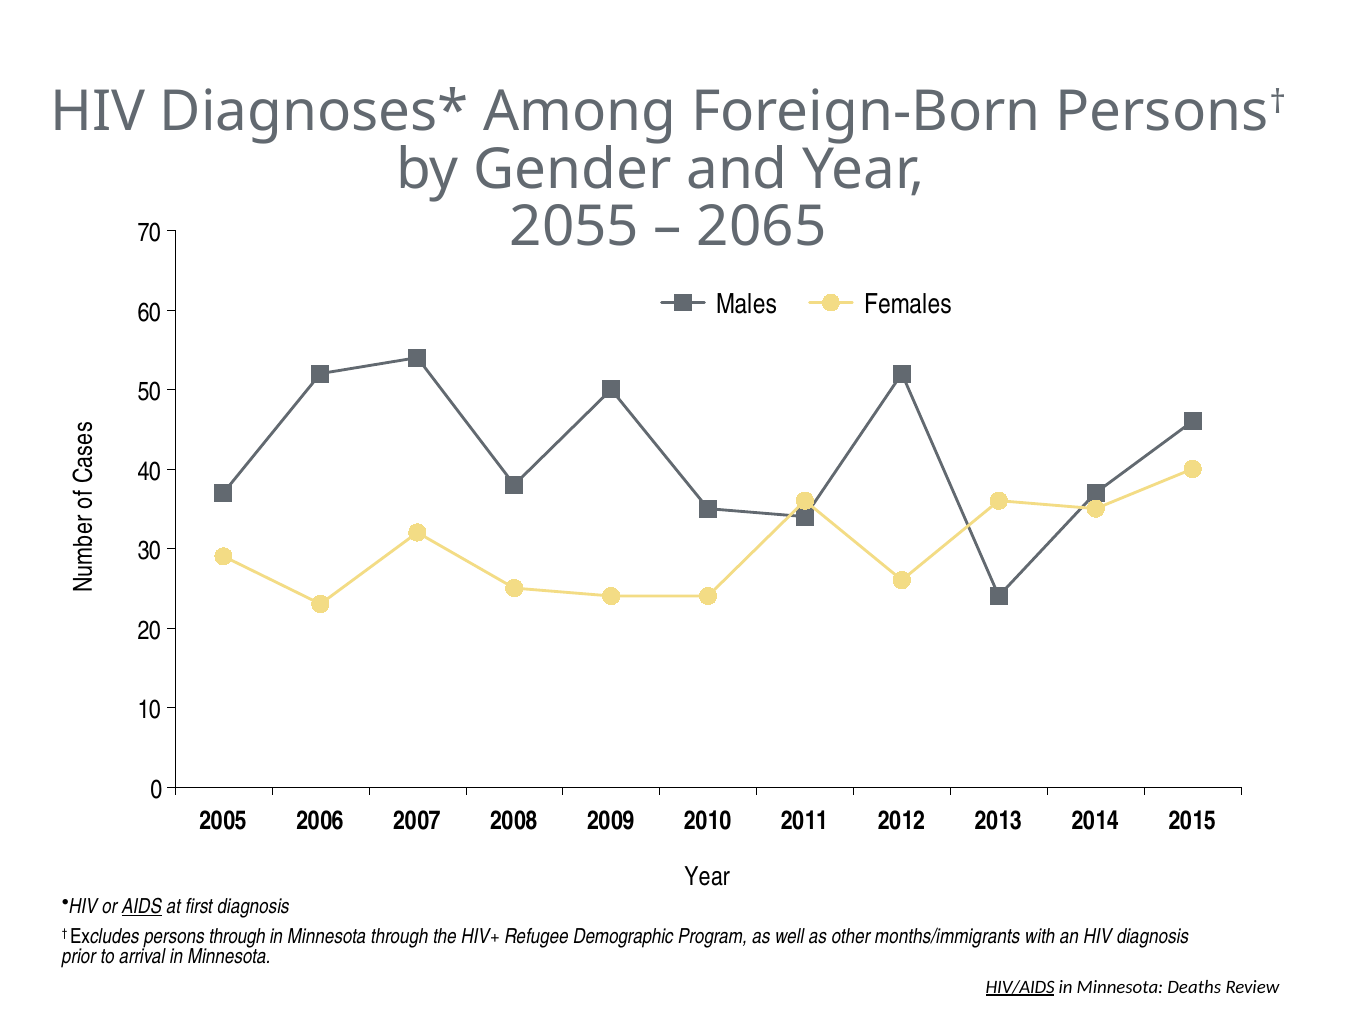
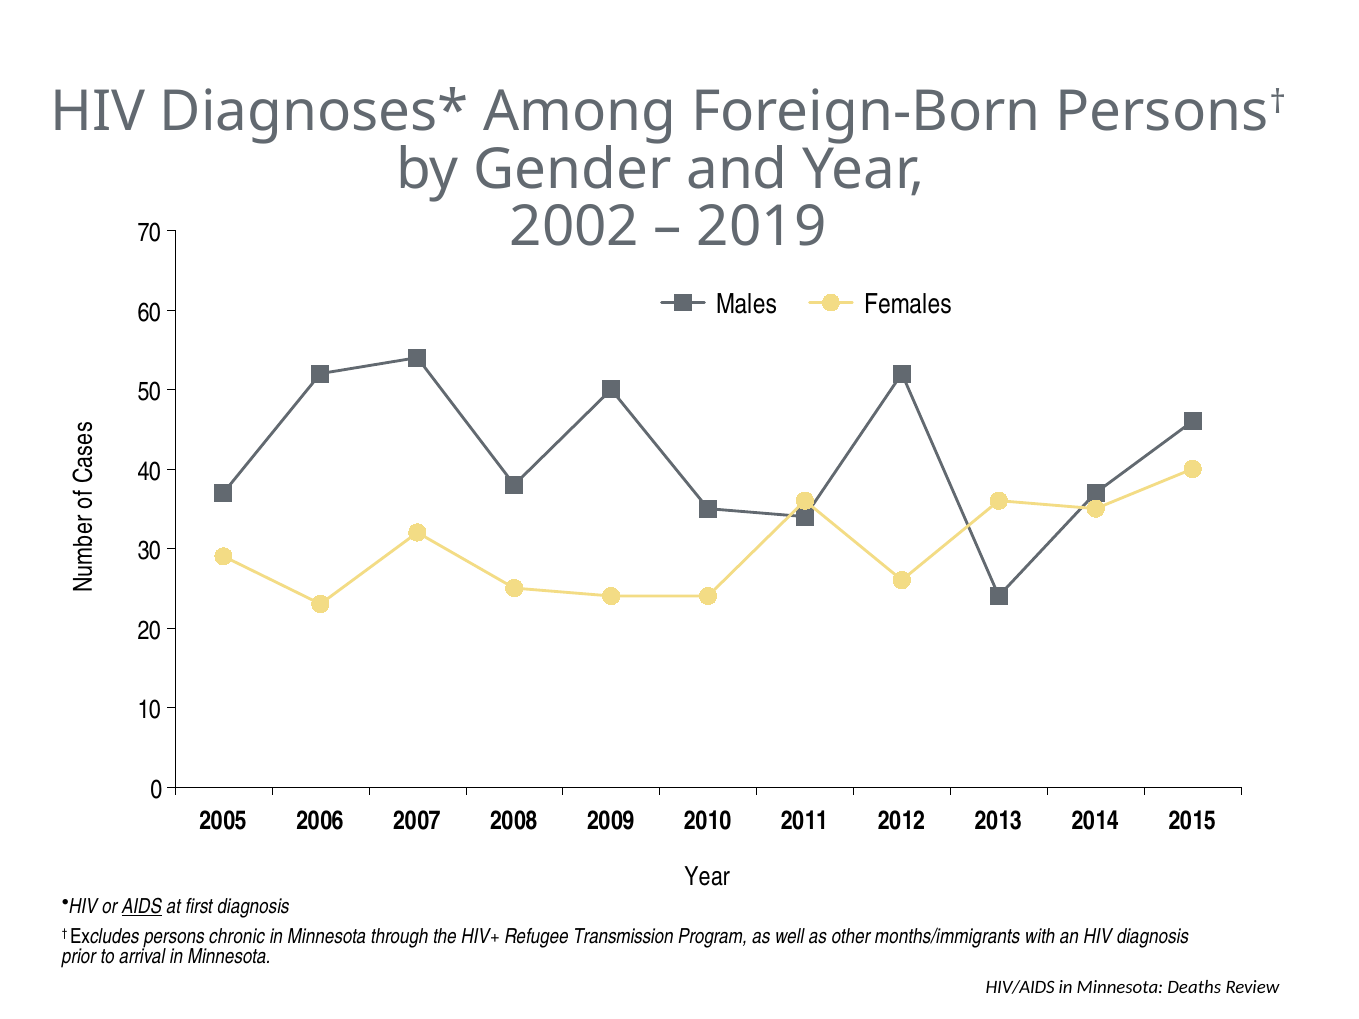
2055: 2055 -> 2002
2065: 2065 -> 2019
persons through: through -> chronic
Demographic: Demographic -> Transmission
HIV/AIDS underline: present -> none
